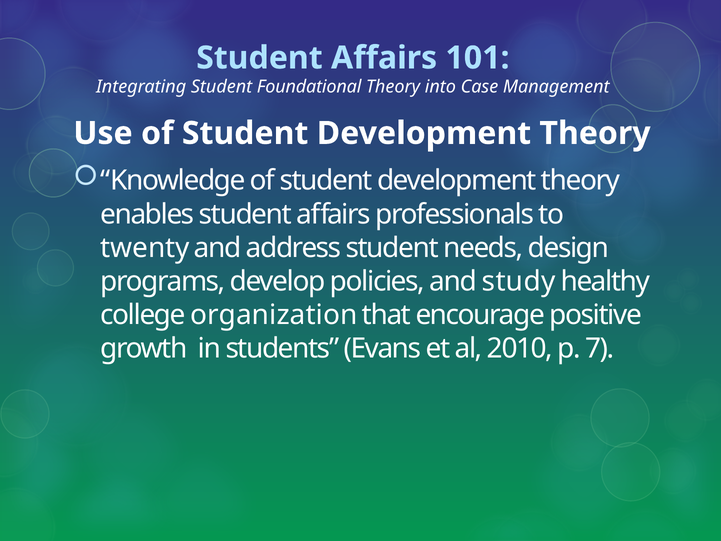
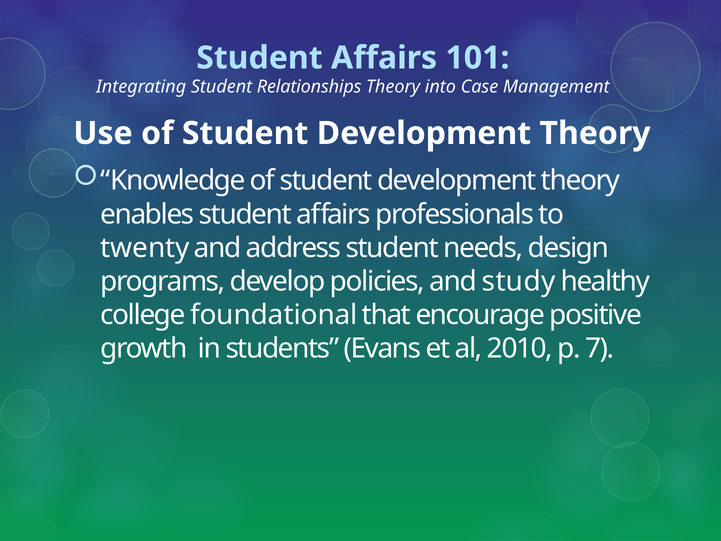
Foundational: Foundational -> Relationships
organization: organization -> foundational
